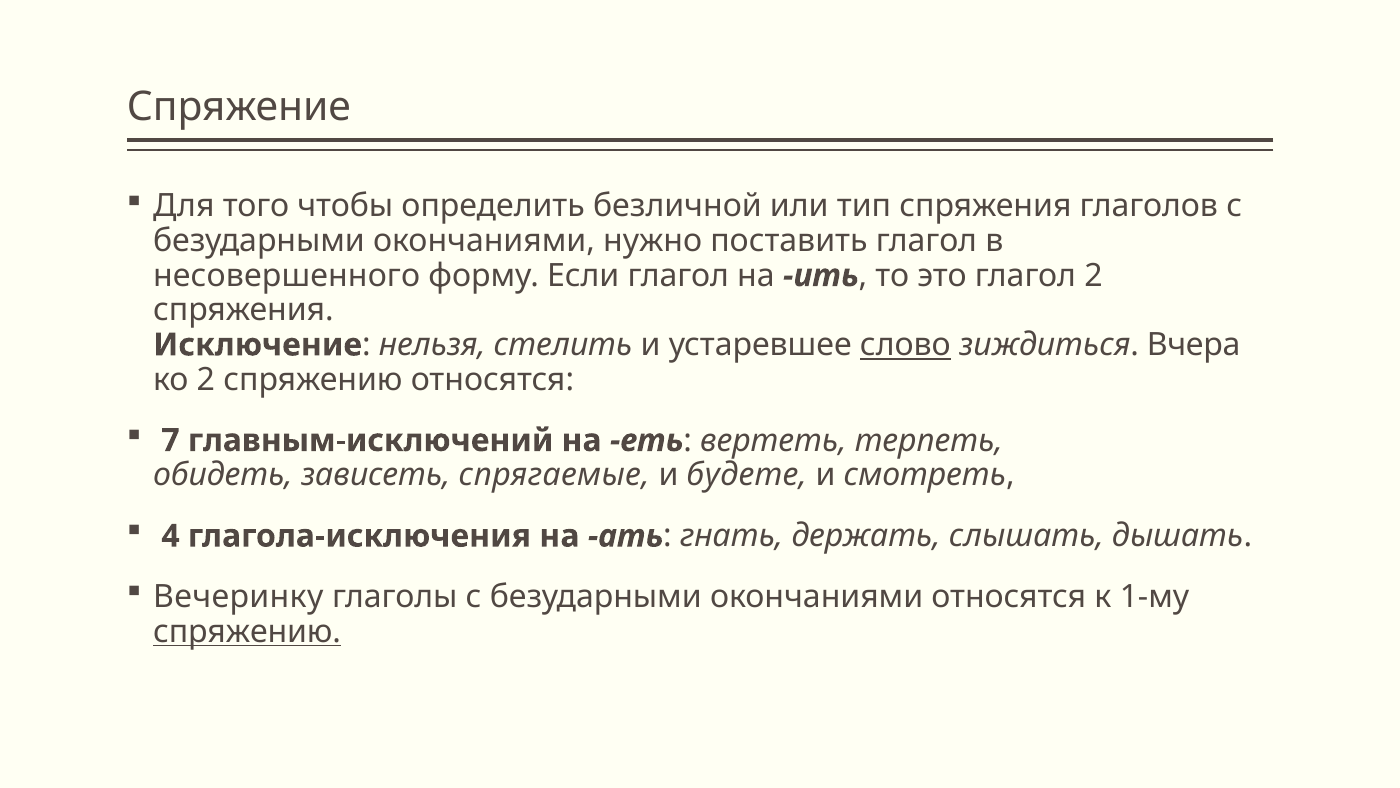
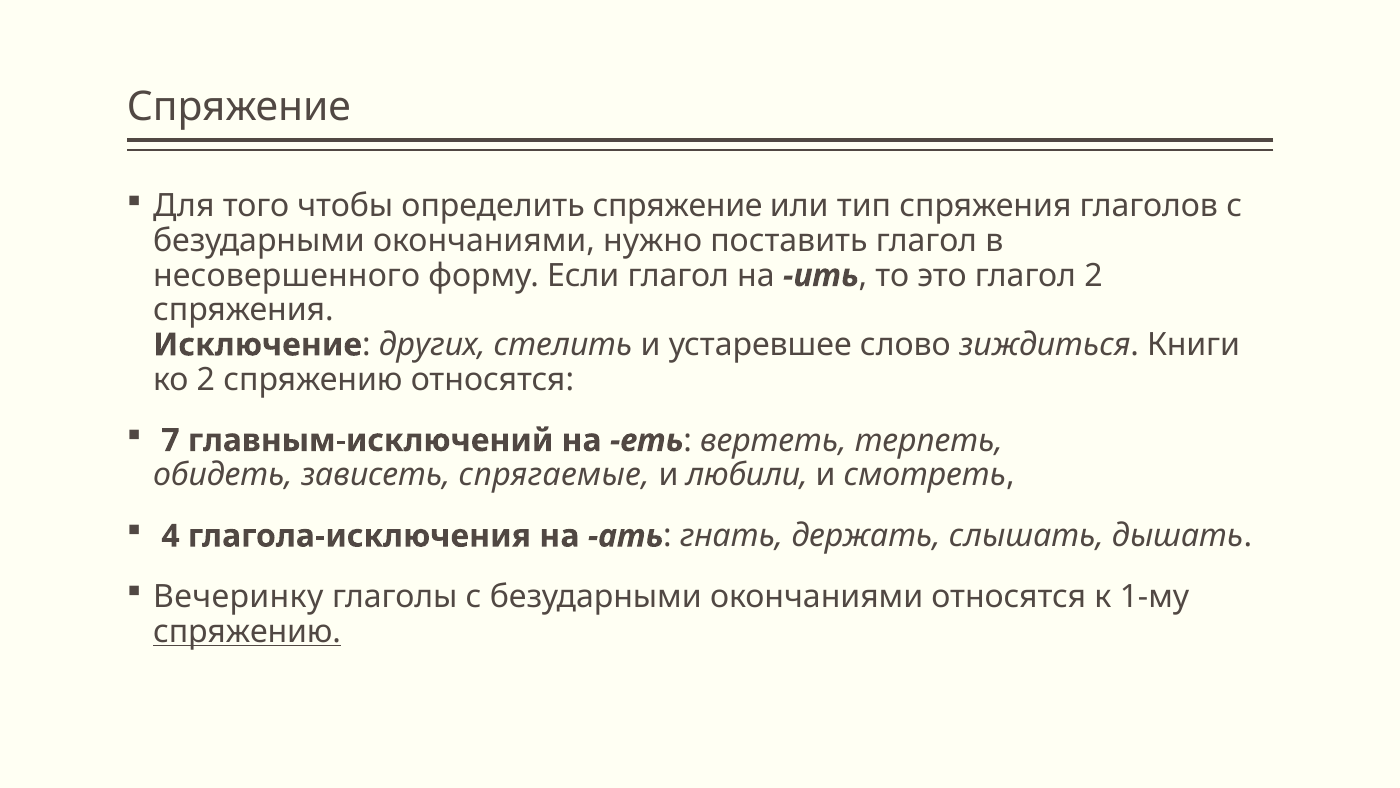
определить безличной: безличной -> спряжение
нельзя: нельзя -> других
слово underline: present -> none
Вчера: Вчера -> Книги
будете: будете -> любили
